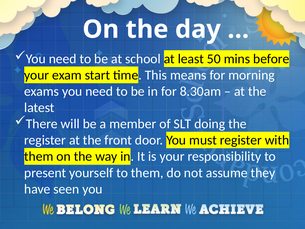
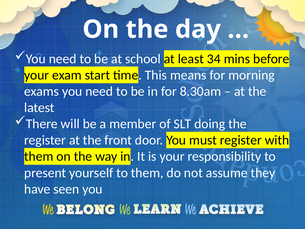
50: 50 -> 34
